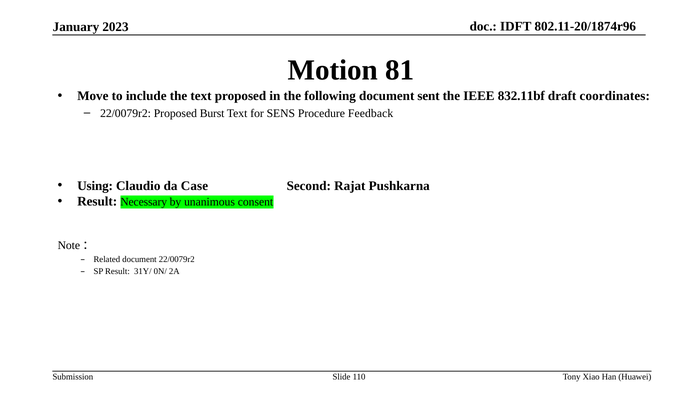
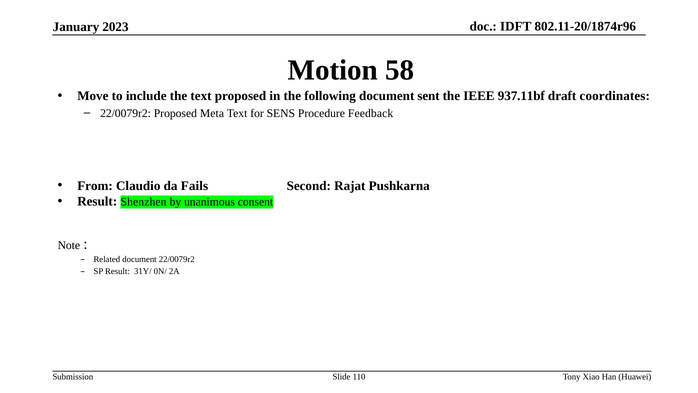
81: 81 -> 58
832.11bf: 832.11bf -> 937.11bf
Burst: Burst -> Meta
Using: Using -> From
Case: Case -> Fails
Necessary: Necessary -> Shenzhen
